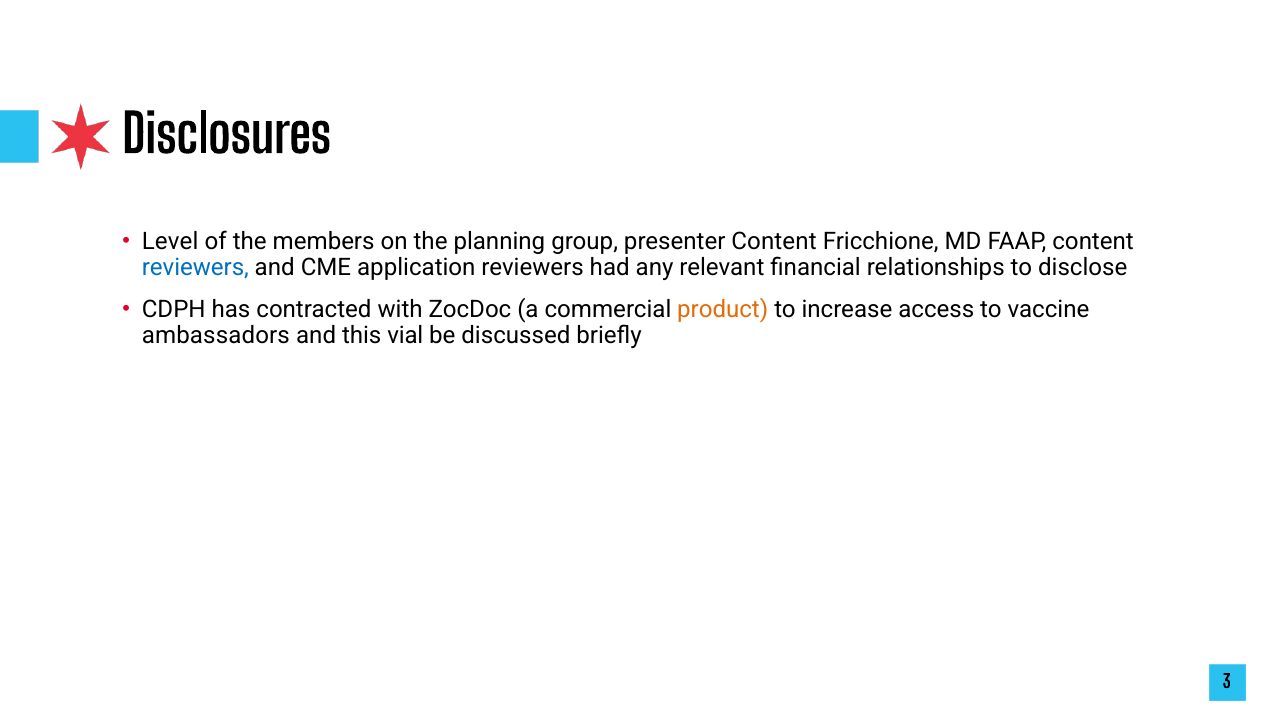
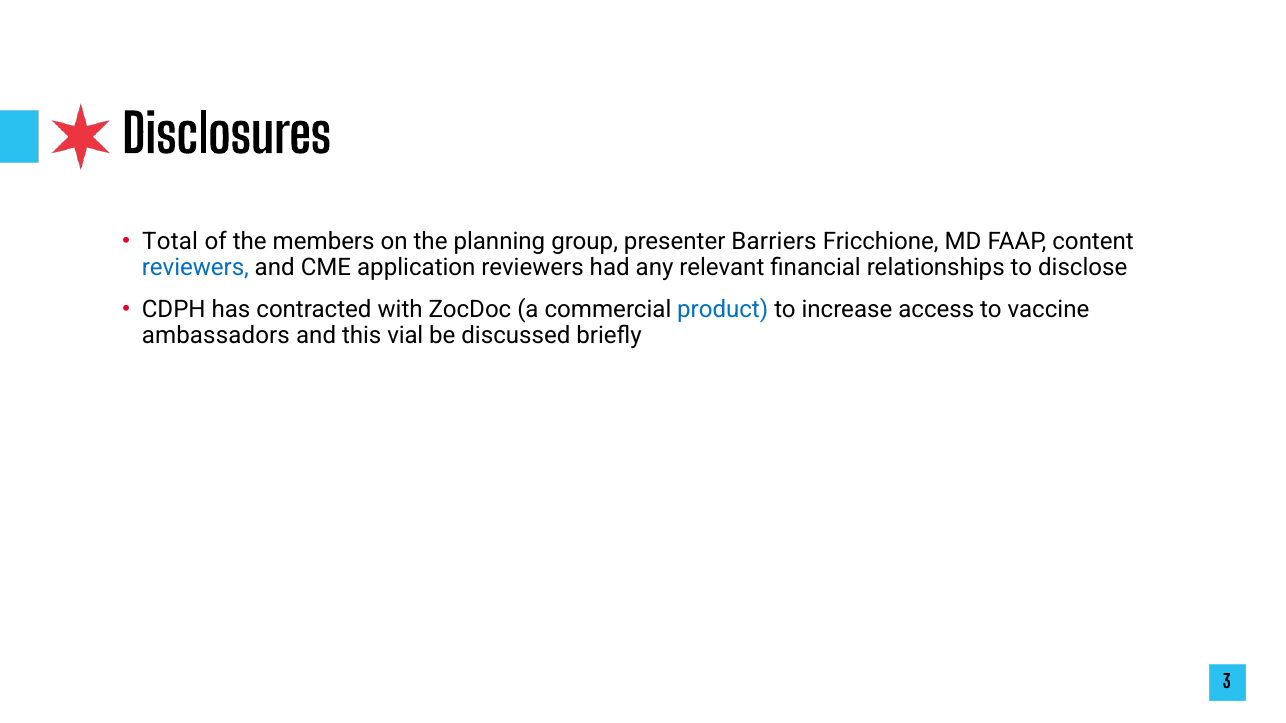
Level: Level -> Total
presenter Content: Content -> Barriers
product colour: orange -> blue
